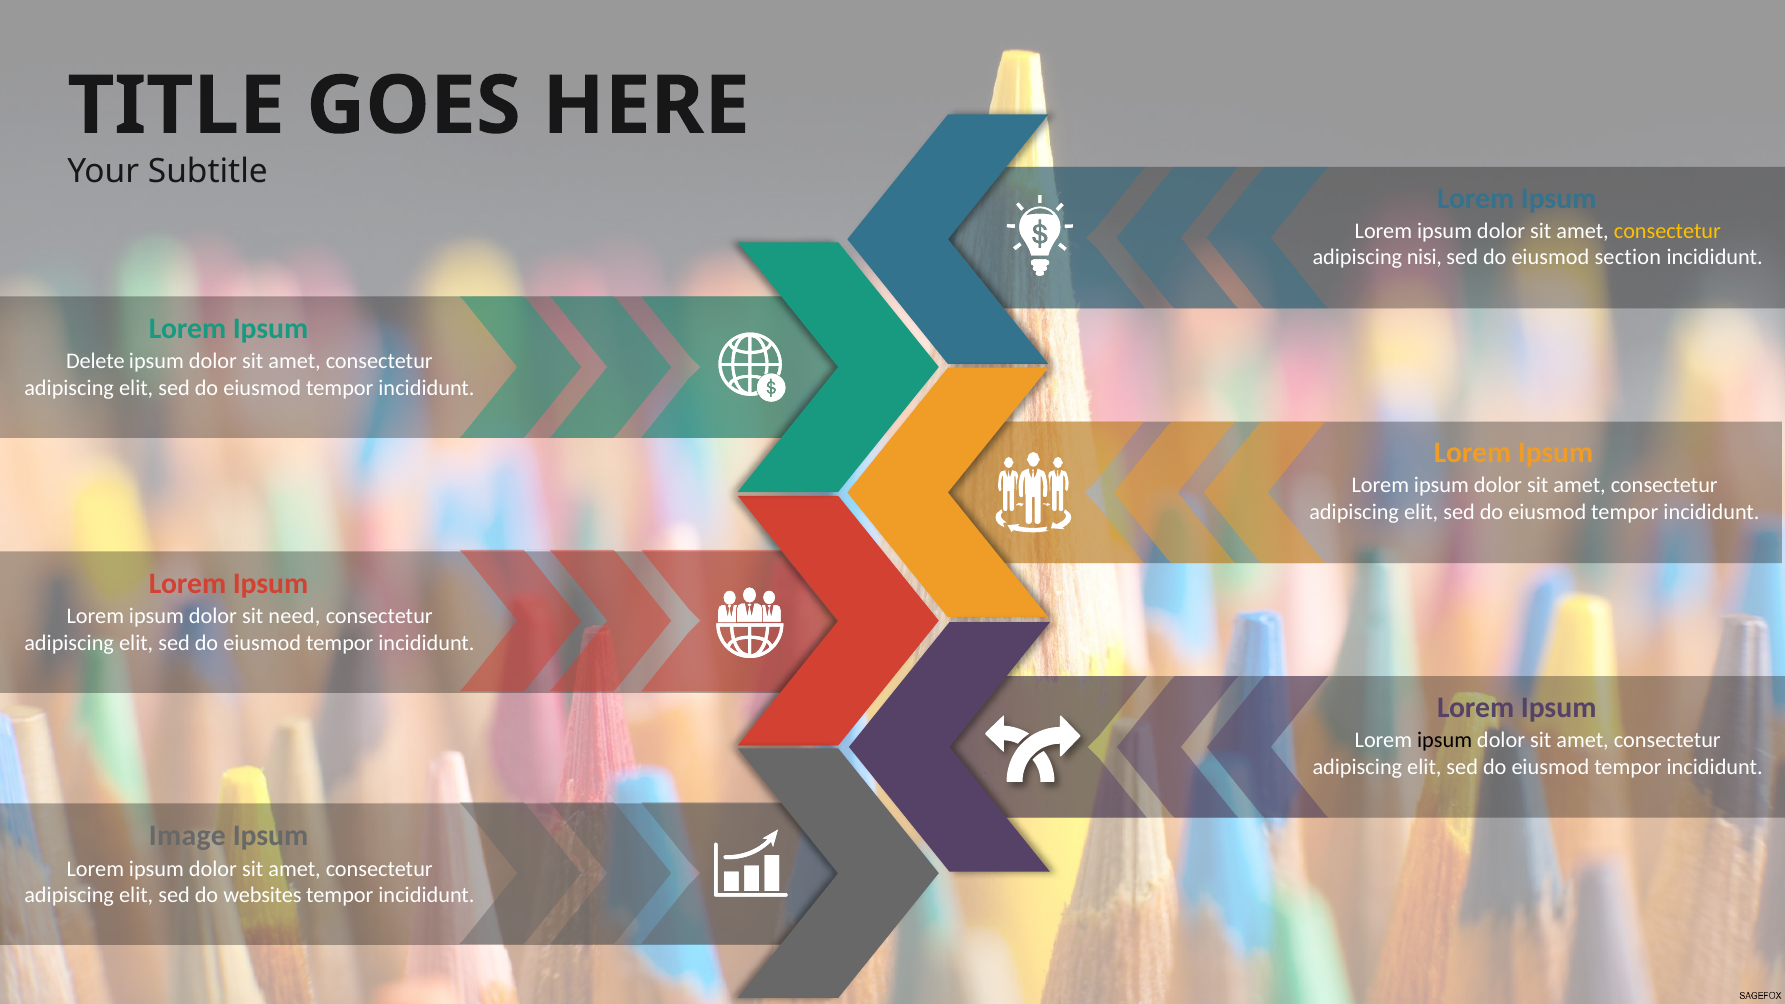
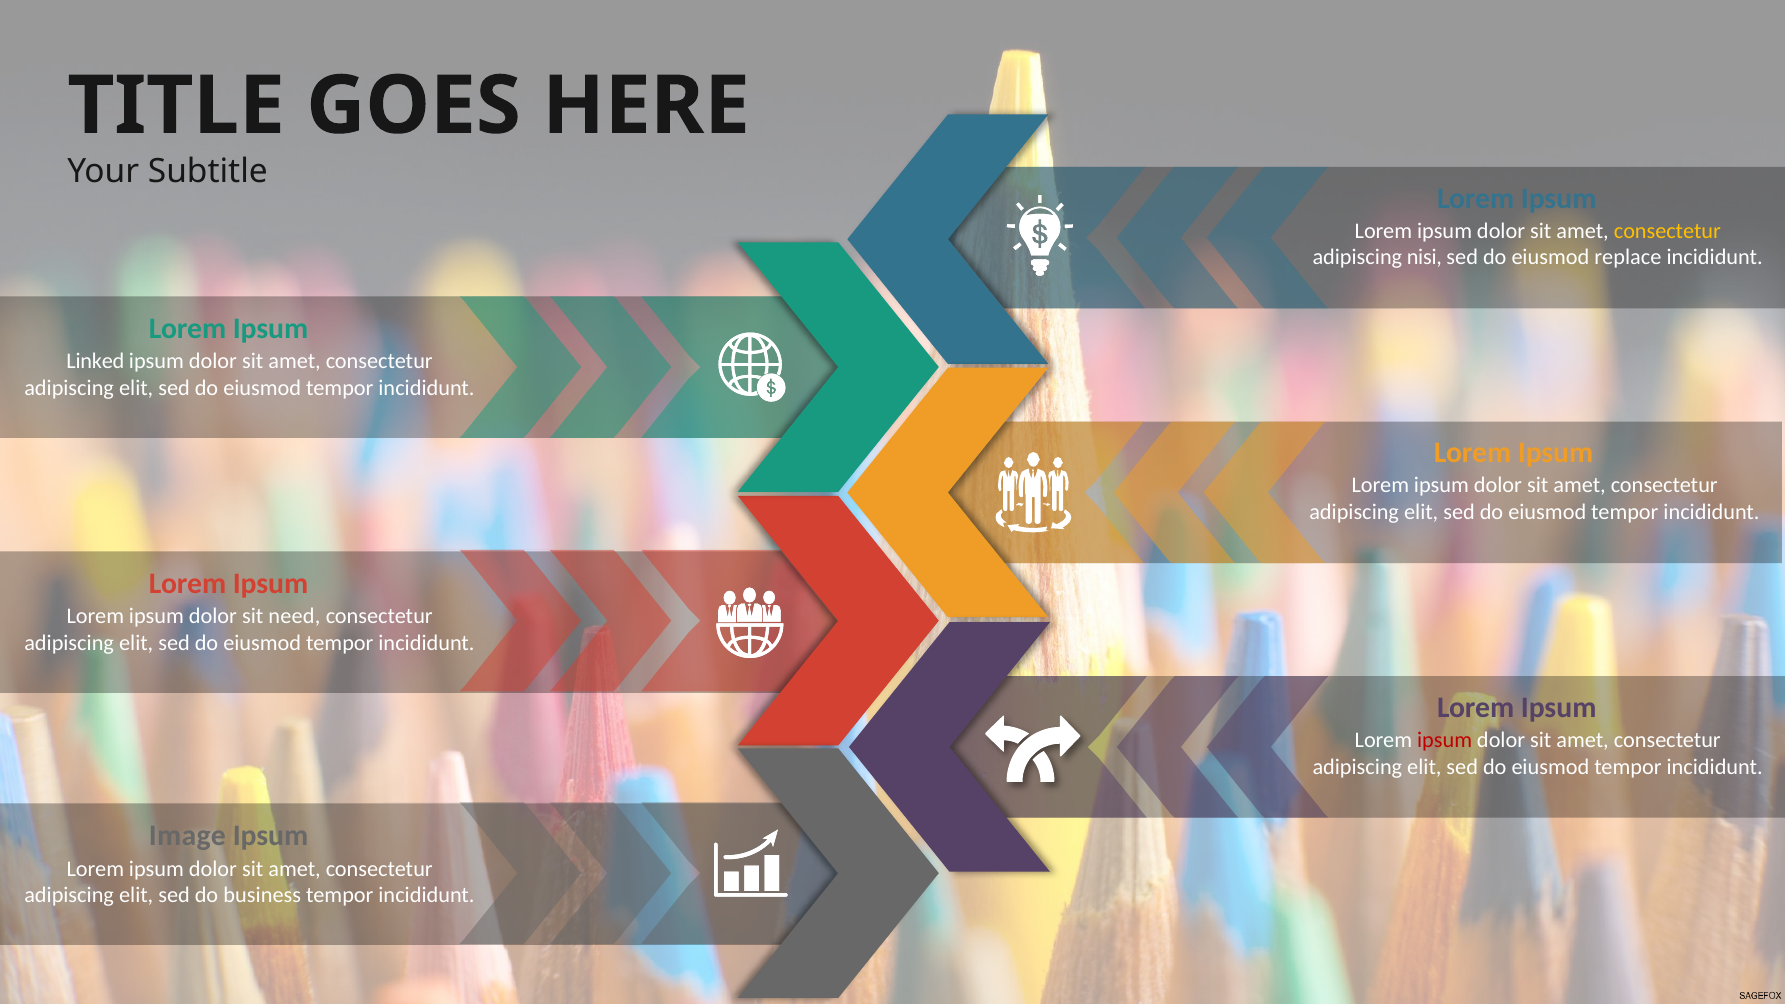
section: section -> replace
Delete: Delete -> Linked
ipsum at (1445, 740) colour: black -> red
websites: websites -> business
